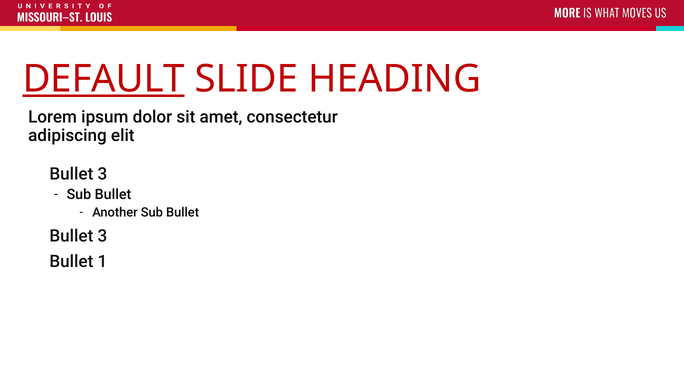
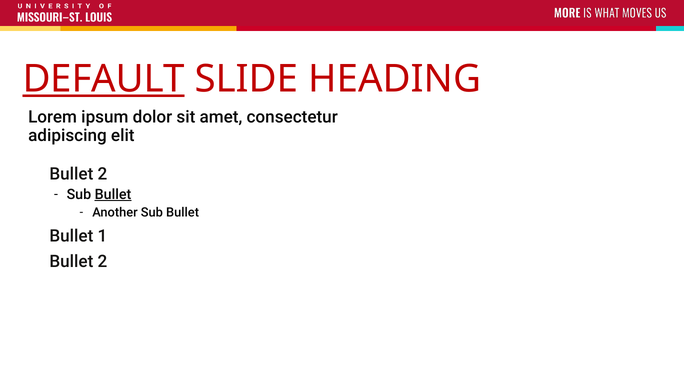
3 at (102, 174): 3 -> 2
Bullet at (113, 194) underline: none -> present
3 at (102, 236): 3 -> 1
1 at (102, 261): 1 -> 2
